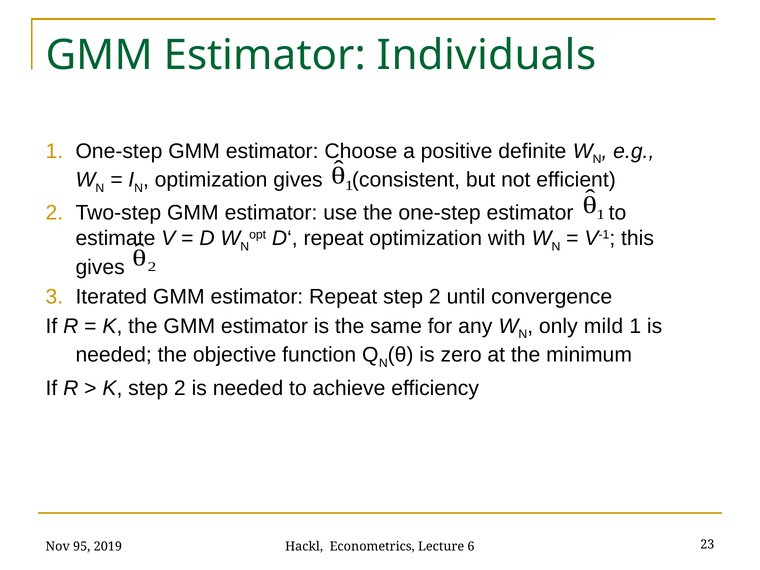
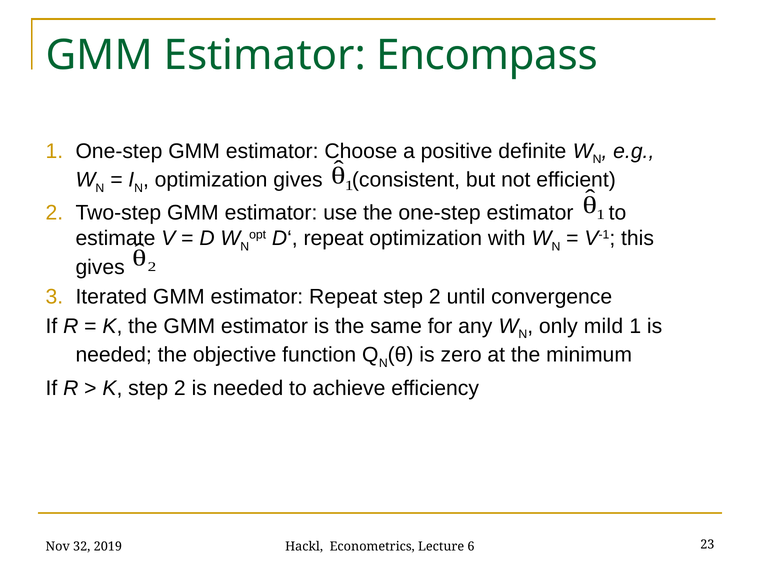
Individuals: Individuals -> Encompass
95: 95 -> 32
